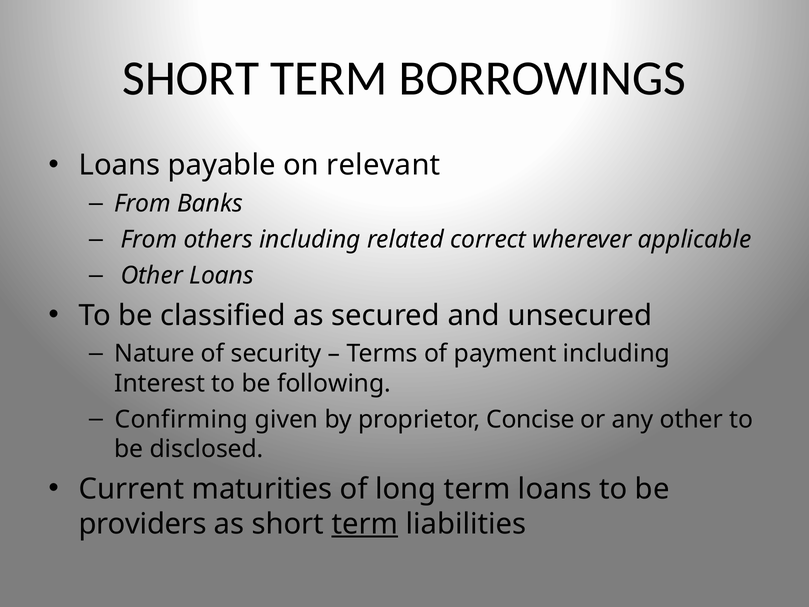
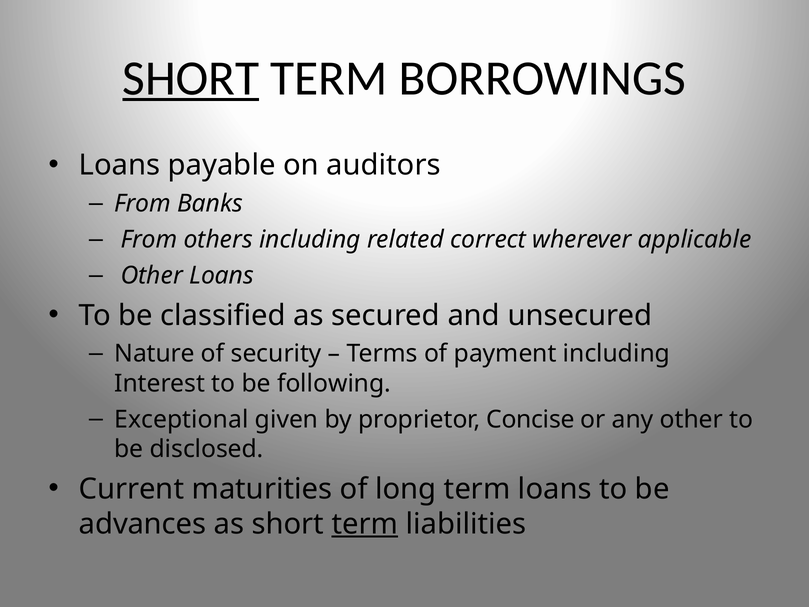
SHORT at (191, 78) underline: none -> present
relevant: relevant -> auditors
Confirming: Confirming -> Exceptional
providers: providers -> advances
